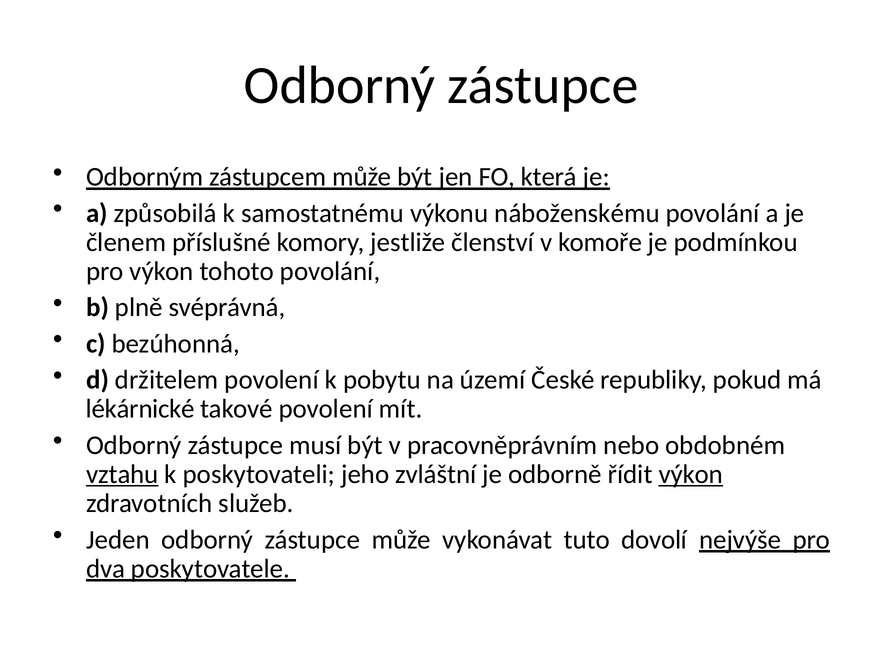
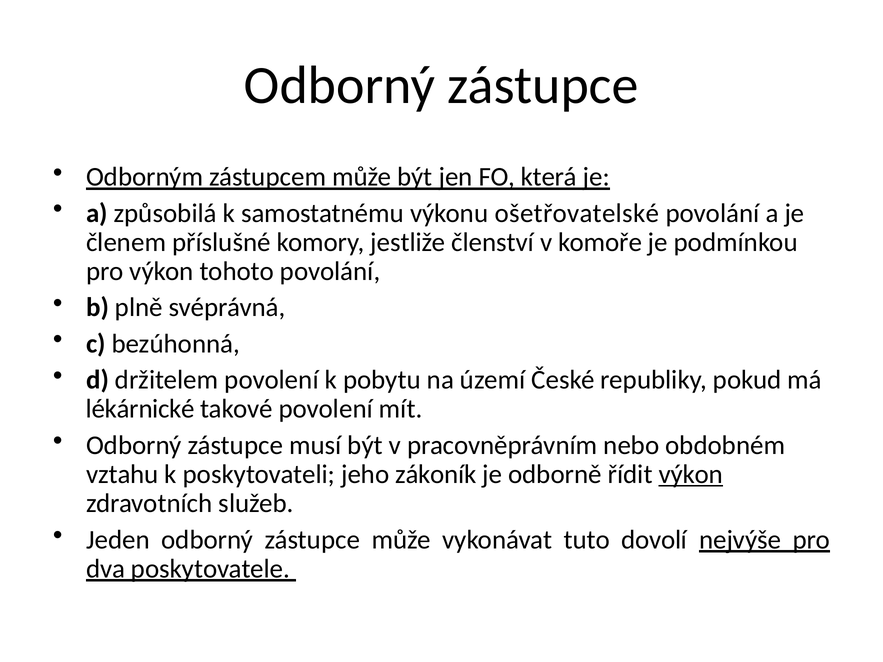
náboženskému: náboženskému -> ošetřovatelské
vztahu underline: present -> none
zvláštní: zvláštní -> zákoník
